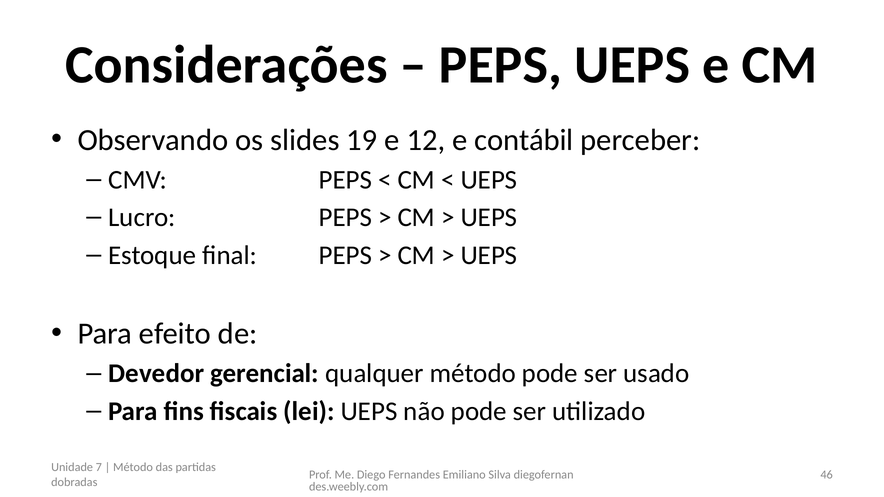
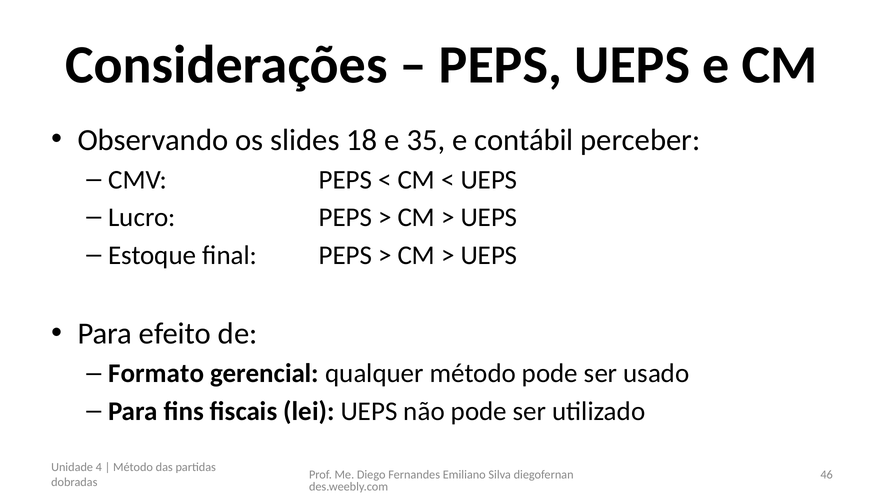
19: 19 -> 18
12: 12 -> 35
Devedor: Devedor -> Formato
7: 7 -> 4
